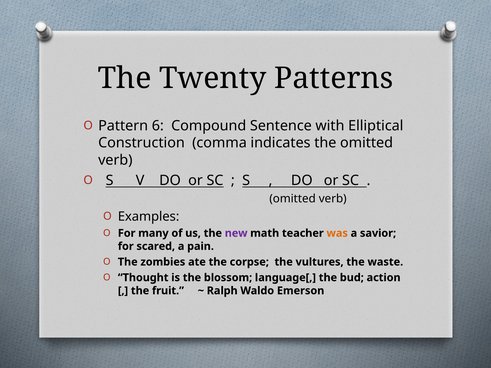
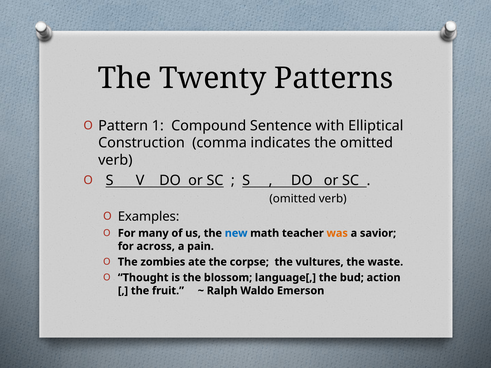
6: 6 -> 1
new colour: purple -> blue
scared: scared -> across
